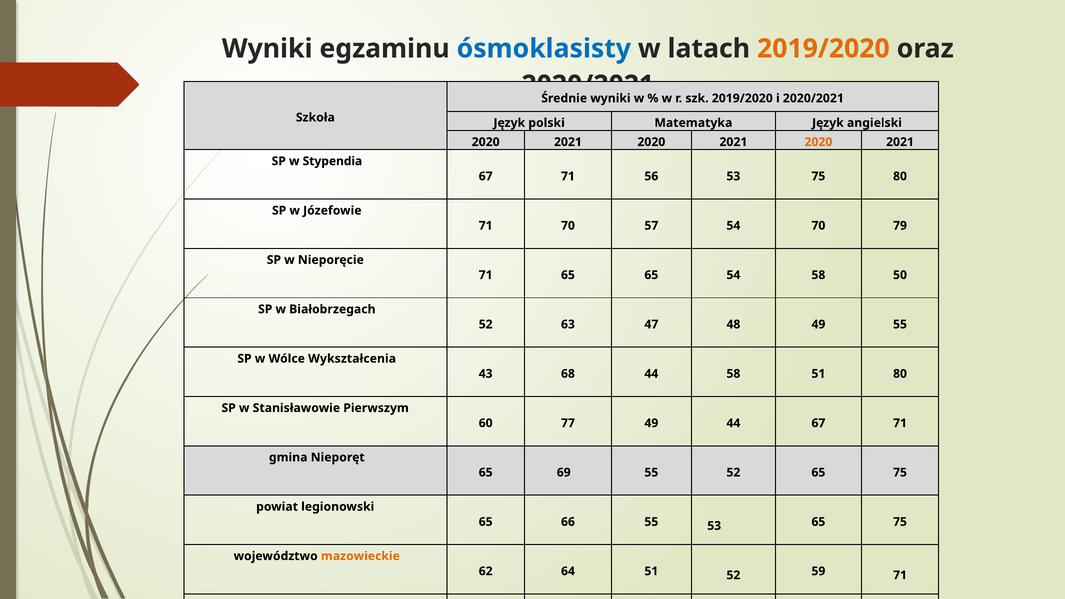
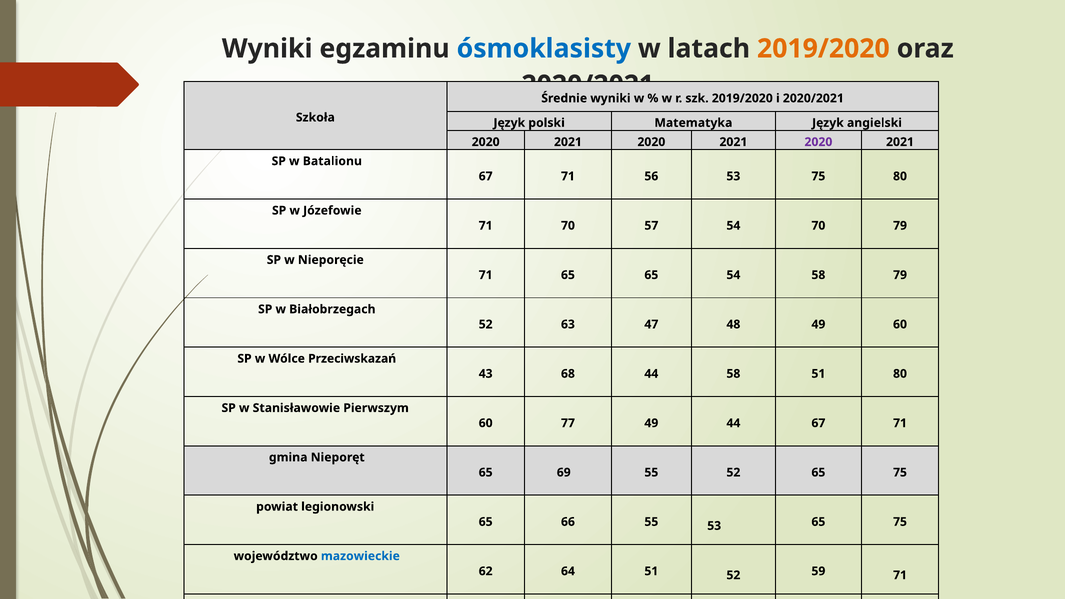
2020 at (818, 142) colour: orange -> purple
Stypendia: Stypendia -> Batalionu
58 50: 50 -> 79
49 55: 55 -> 60
Wykształcenia: Wykształcenia -> Przeciwskazań
mazowieckie colour: orange -> blue
